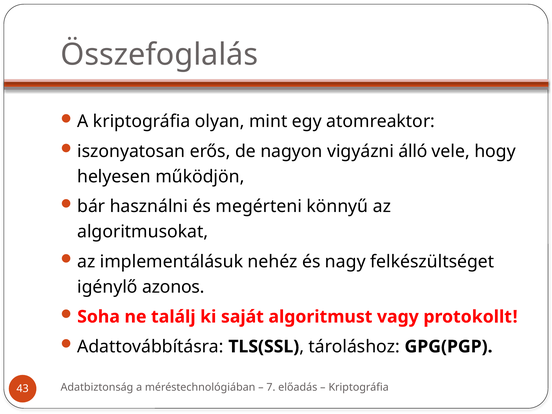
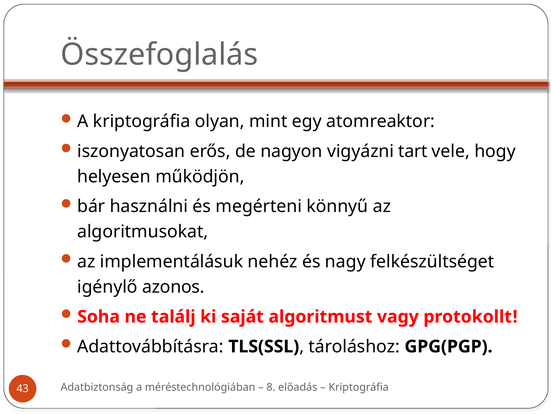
álló: álló -> tart
7: 7 -> 8
